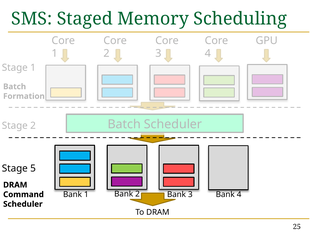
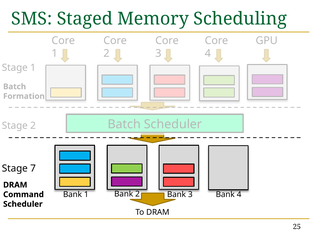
5: 5 -> 7
